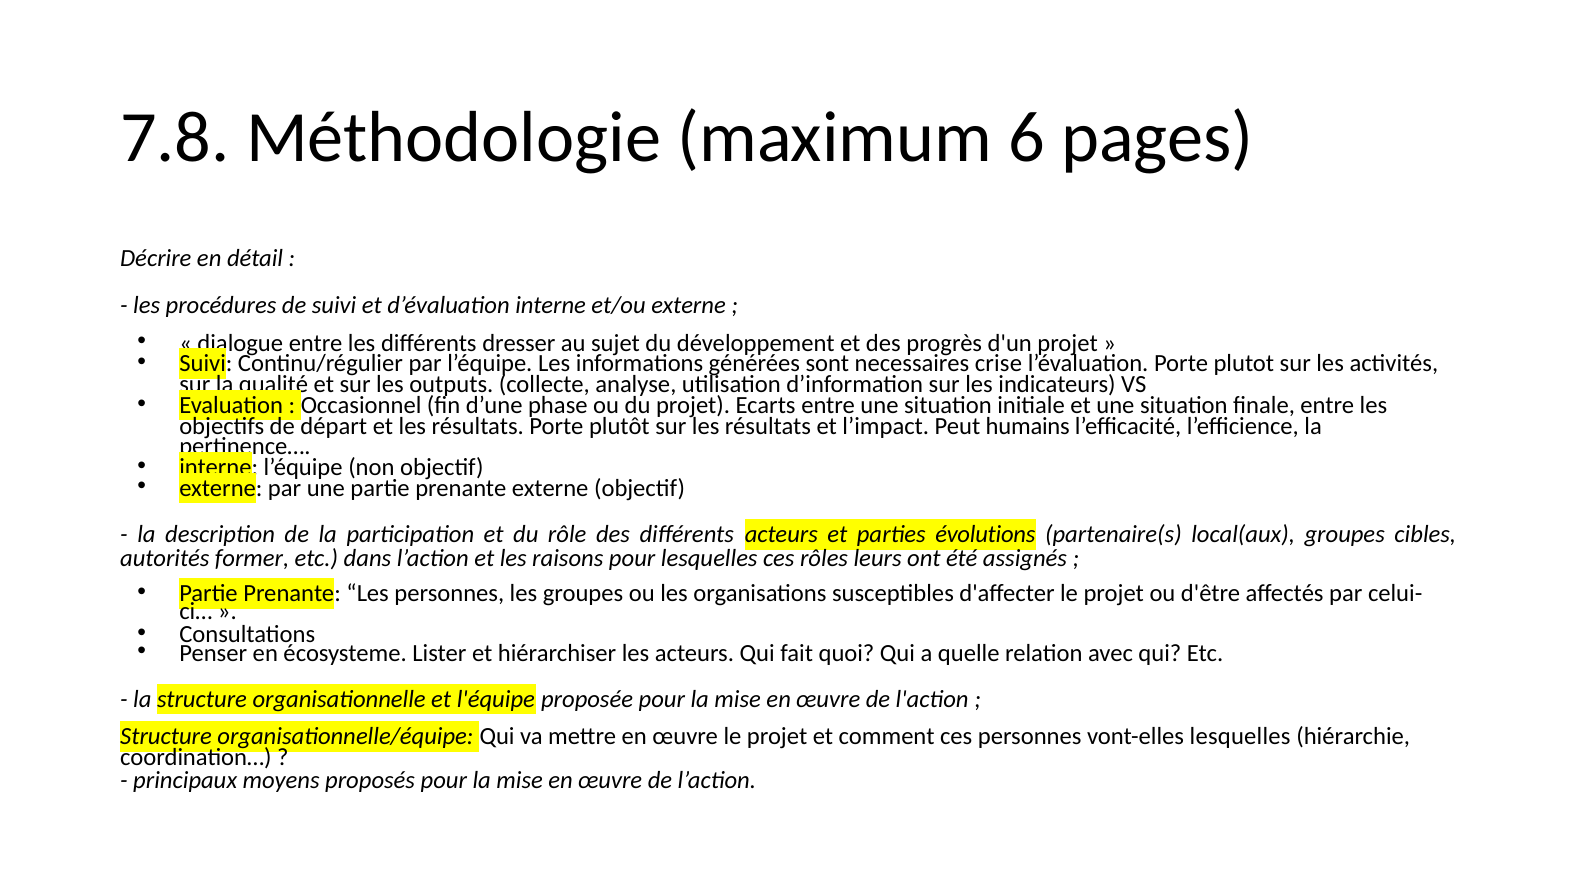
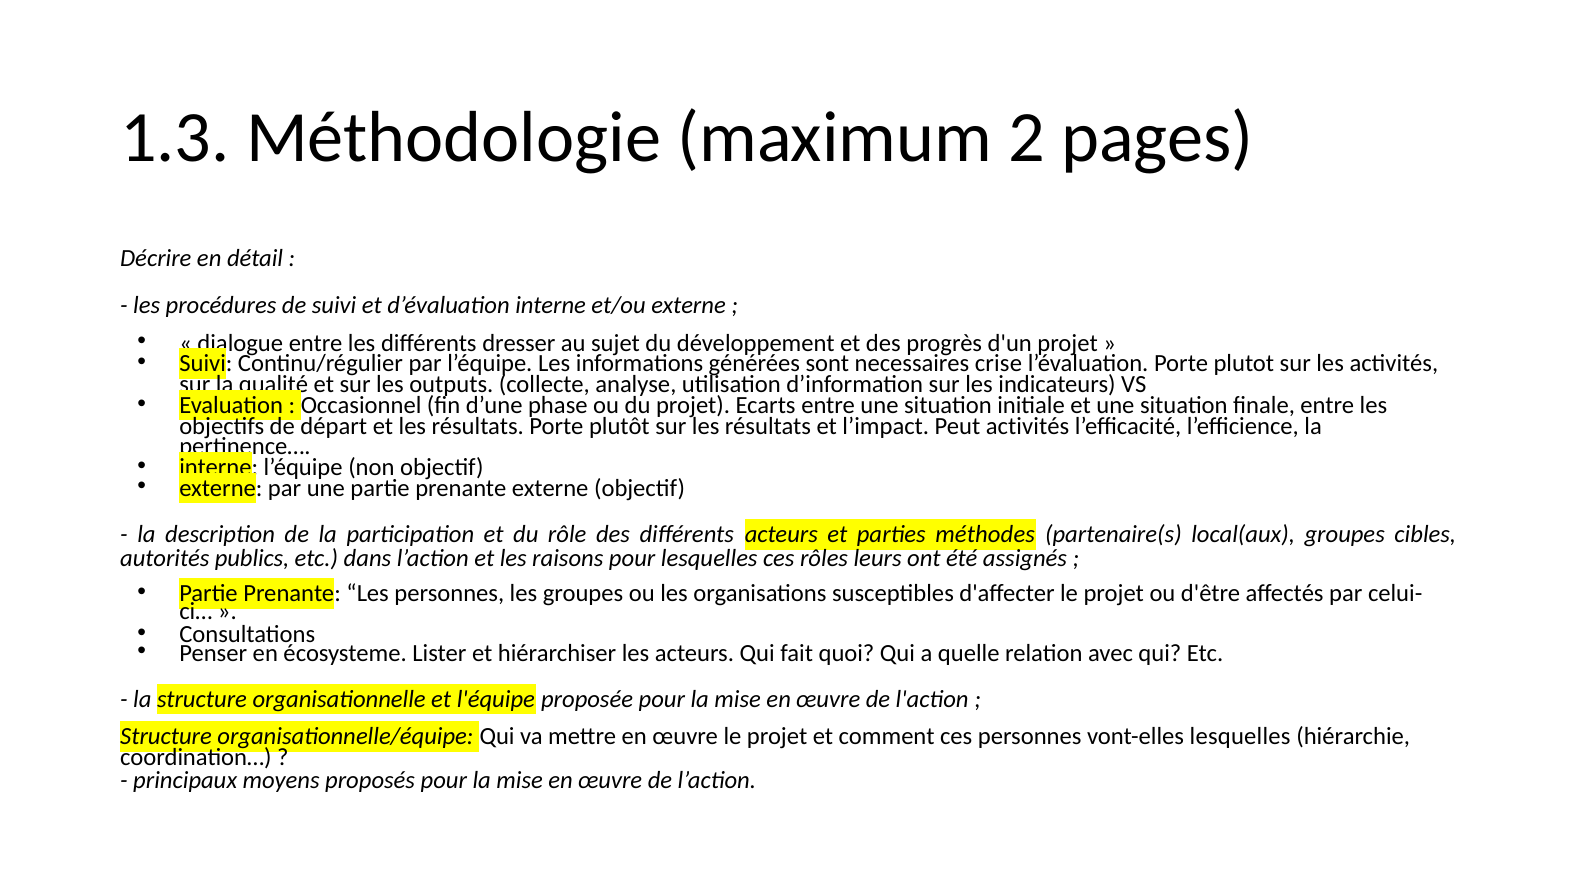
7.8: 7.8 -> 1.3
6: 6 -> 2
Peut humains: humains -> activités
évolutions: évolutions -> méthodes
former: former -> publics
